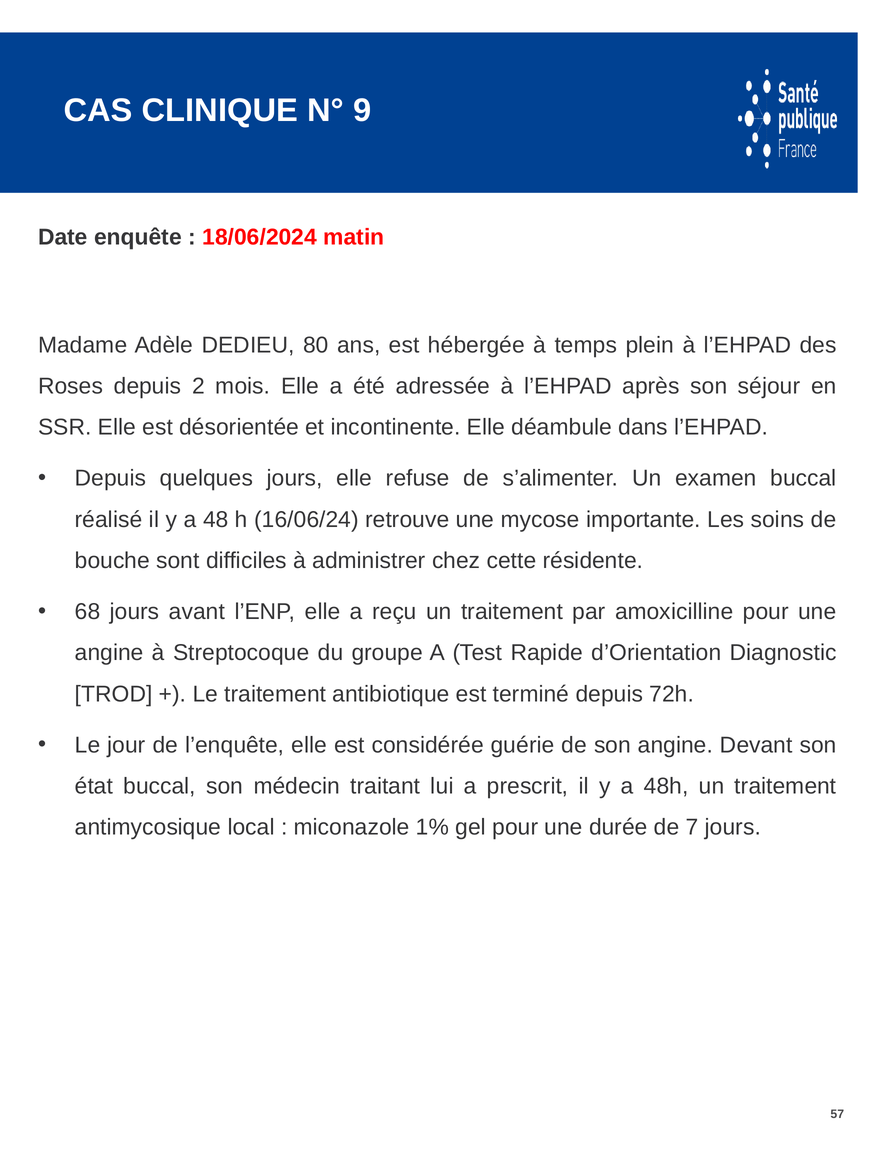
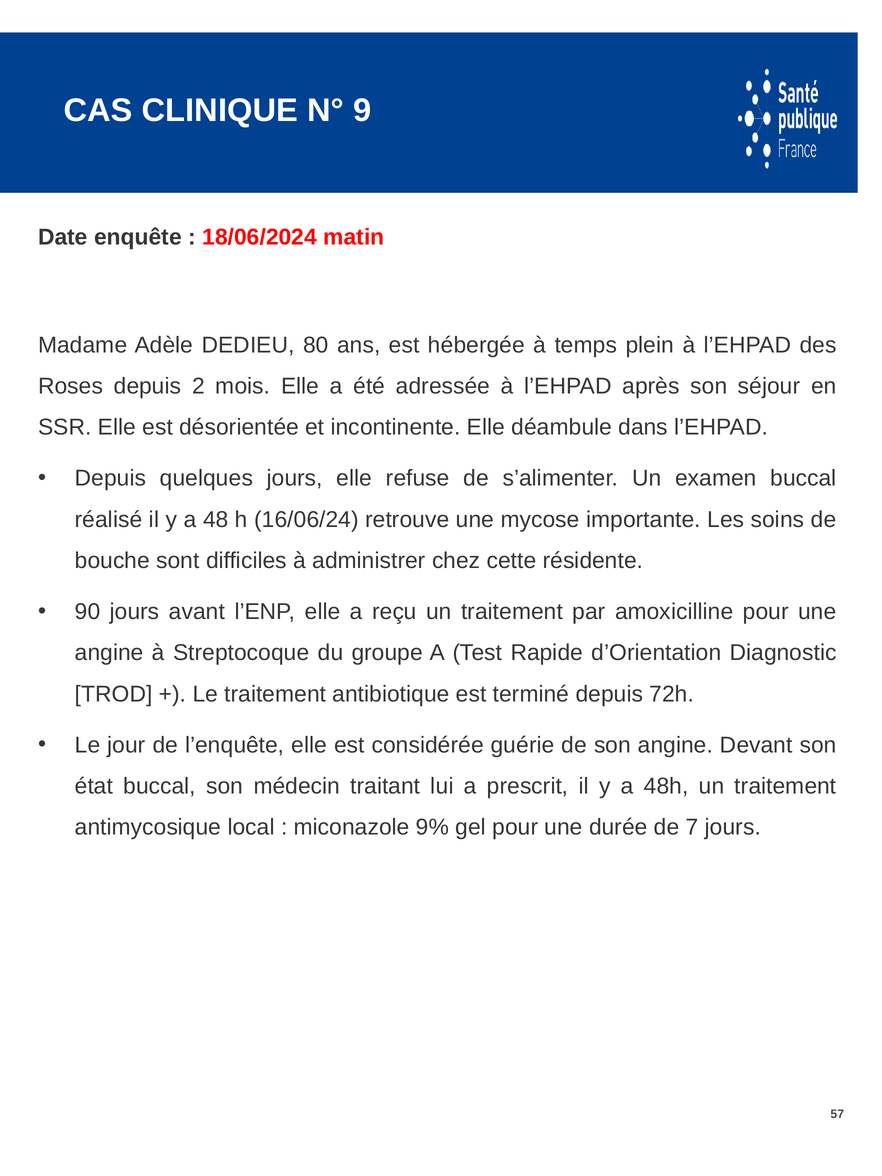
68: 68 -> 90
1%: 1% -> 9%
